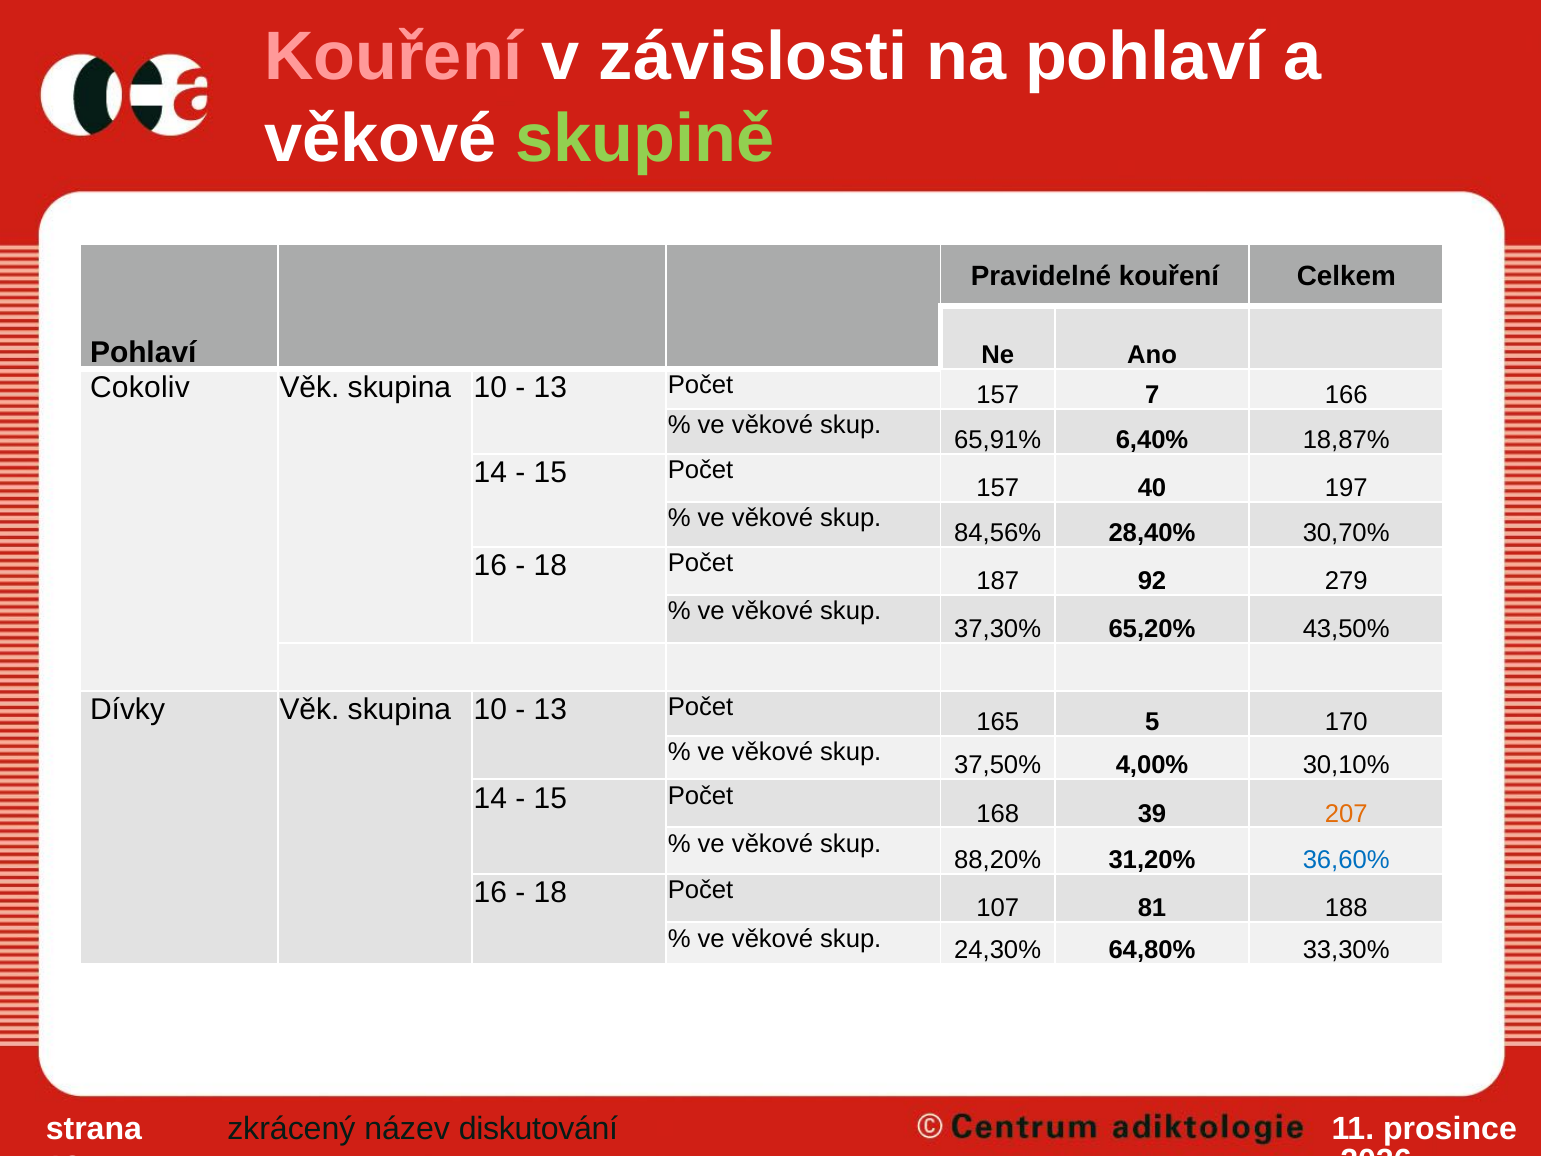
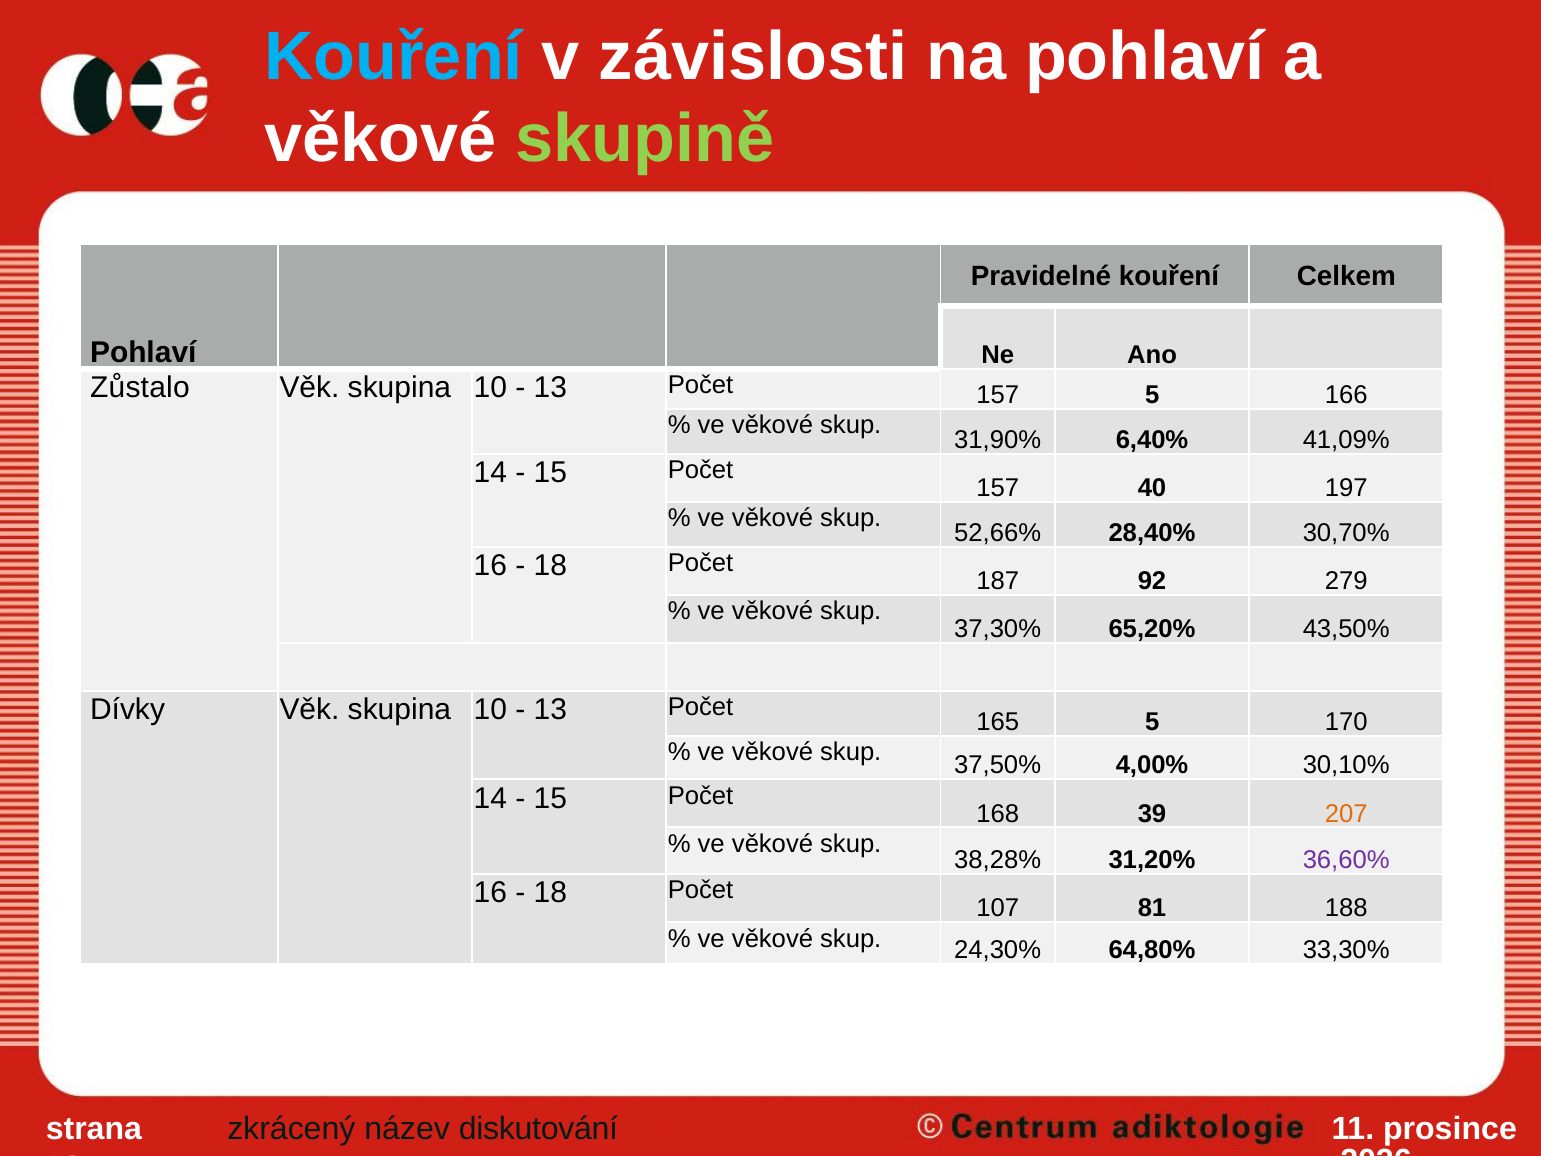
Kouření at (393, 57) colour: pink -> light blue
Cokoliv: Cokoliv -> Zůstalo
157 7: 7 -> 5
65,91%: 65,91% -> 31,90%
18,87%: 18,87% -> 41,09%
84,56%: 84,56% -> 52,66%
88,20%: 88,20% -> 38,28%
36,60% colour: blue -> purple
